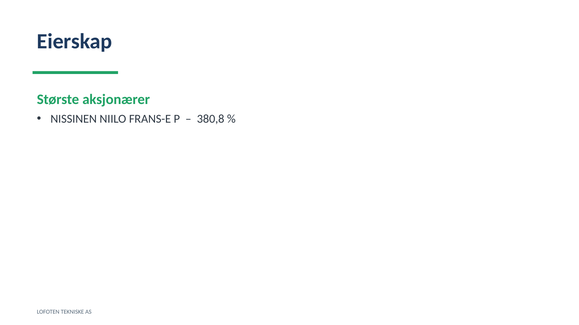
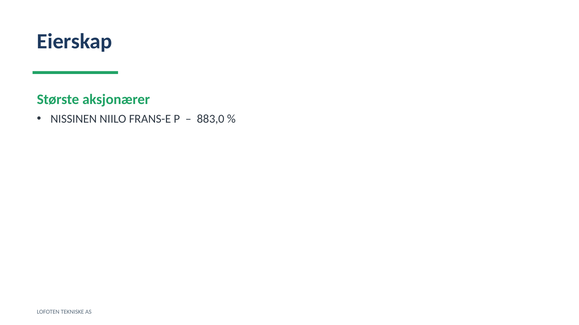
380,8: 380,8 -> 883,0
